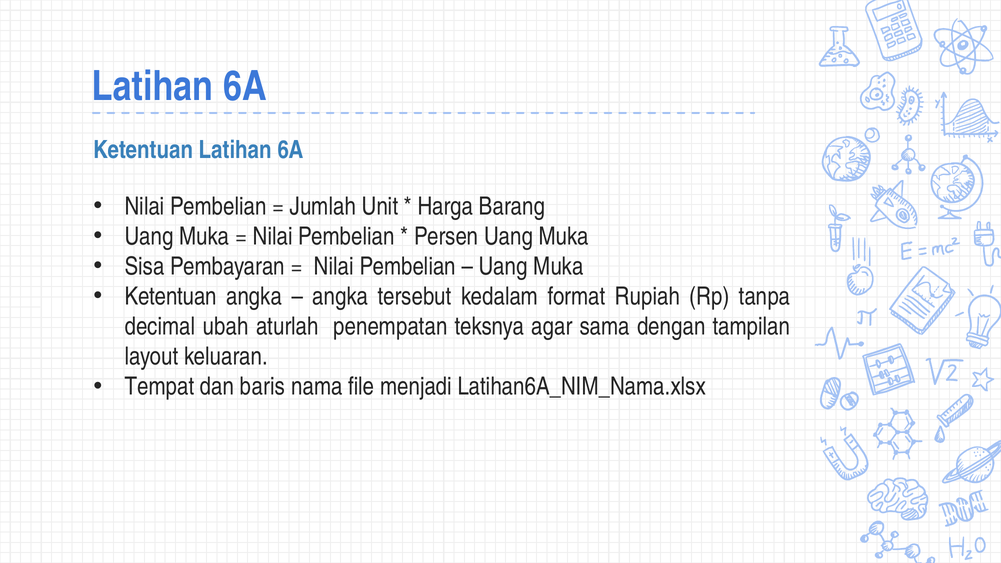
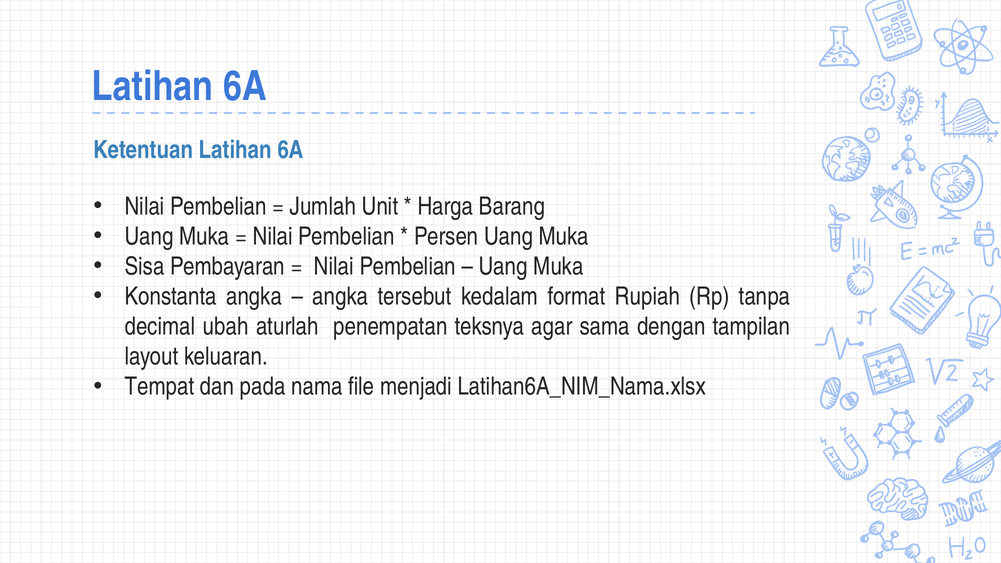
Ketentuan at (171, 297): Ketentuan -> Konstanta
baris: baris -> pada
